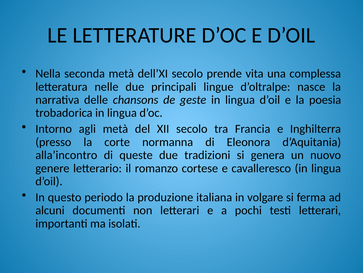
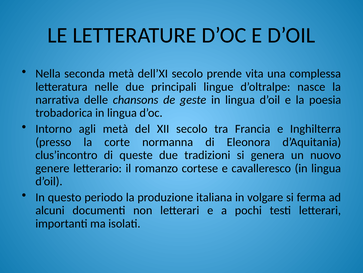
alla’incontro: alla’incontro -> clus’incontro
